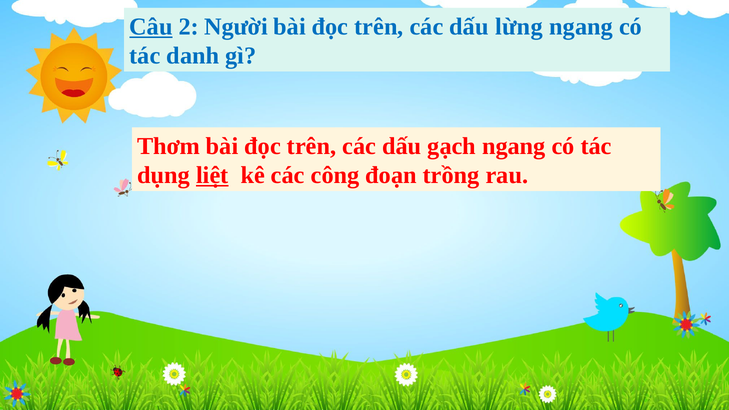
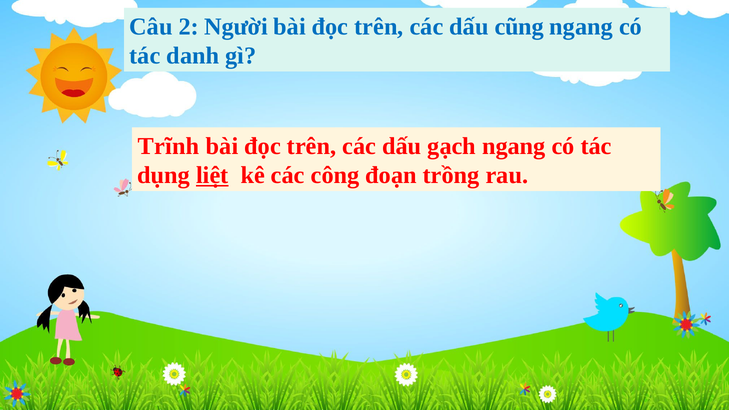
Câu underline: present -> none
lừng: lừng -> cũng
Thơm: Thơm -> Trĩnh
